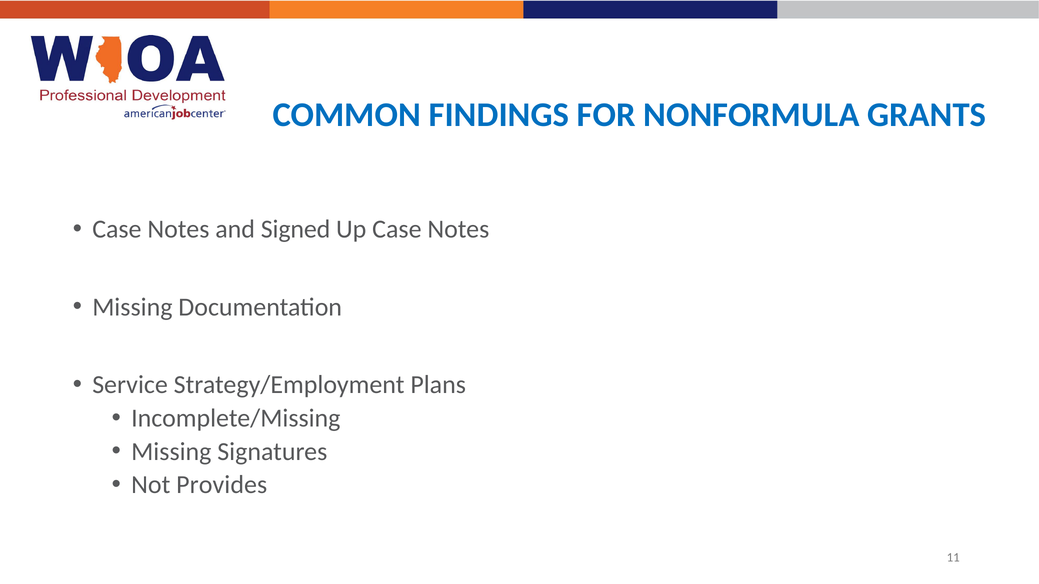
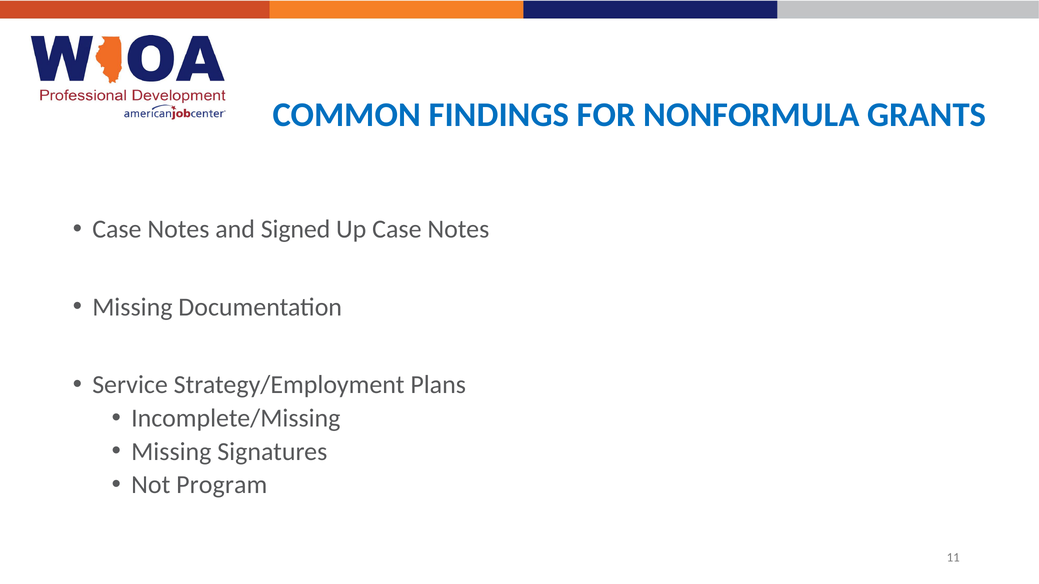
Provides: Provides -> Program
